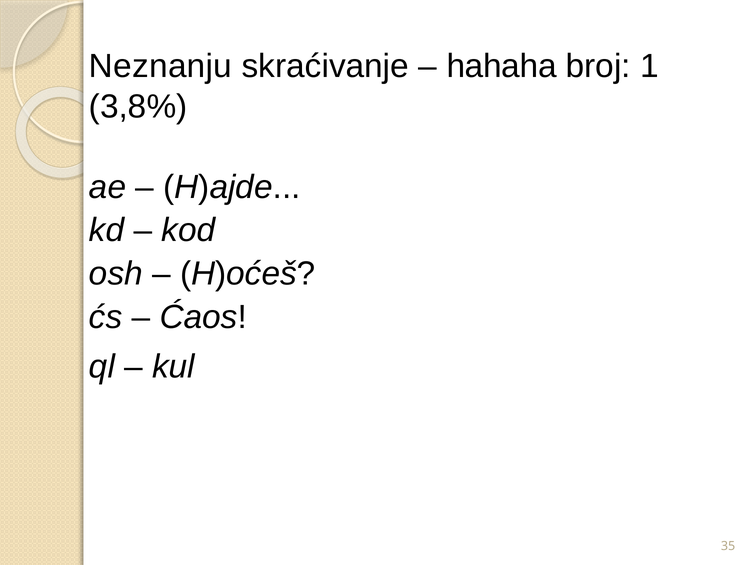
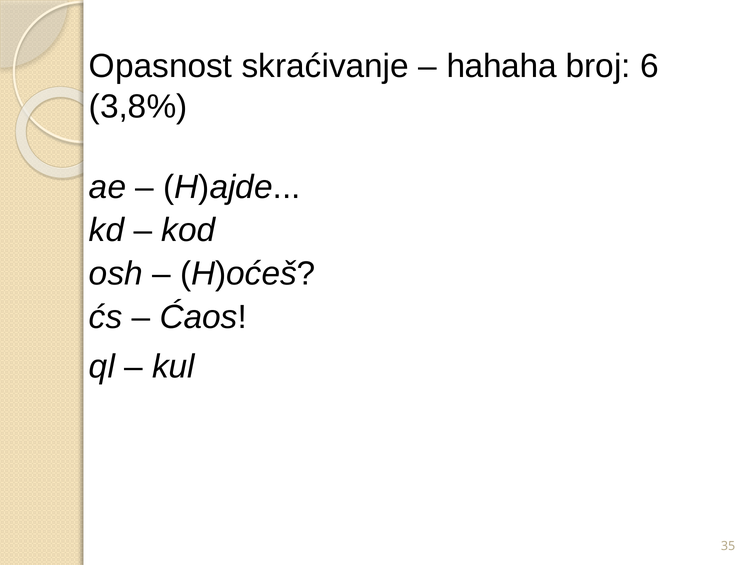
Neznanju: Neznanju -> Opasnost
1: 1 -> 6
